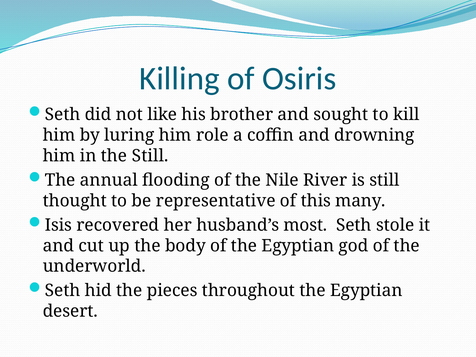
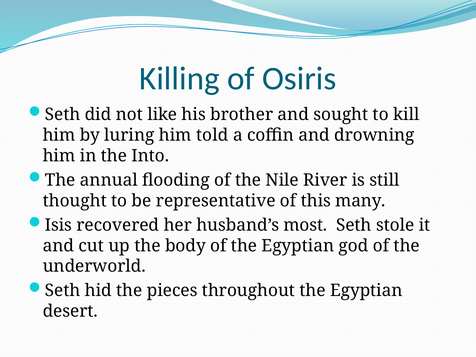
role: role -> told
the Still: Still -> Into
